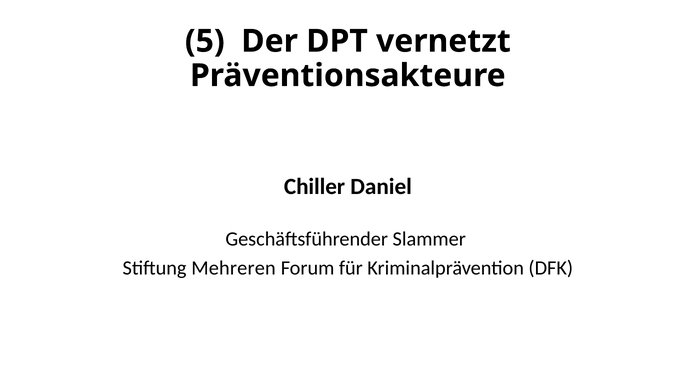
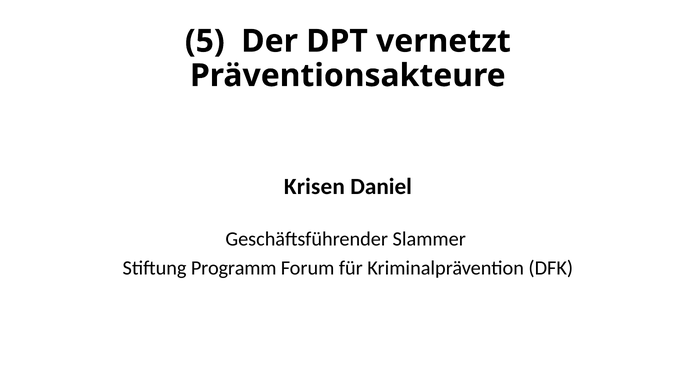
Chiller: Chiller -> Krisen
Mehreren: Mehreren -> Programm
